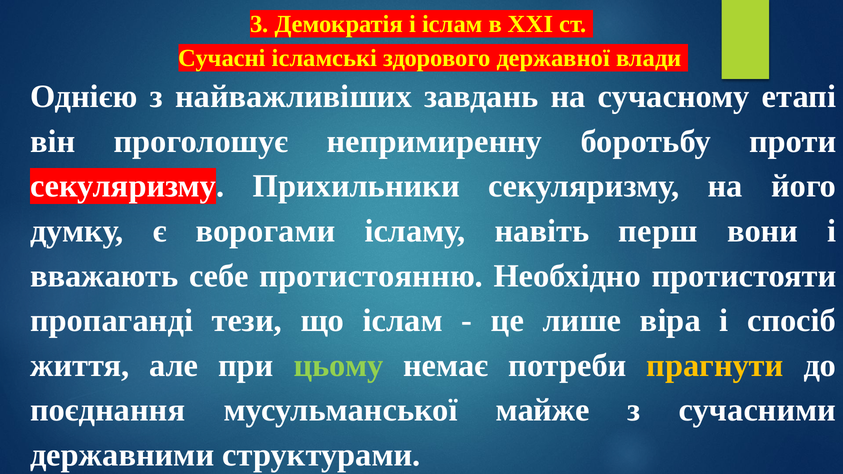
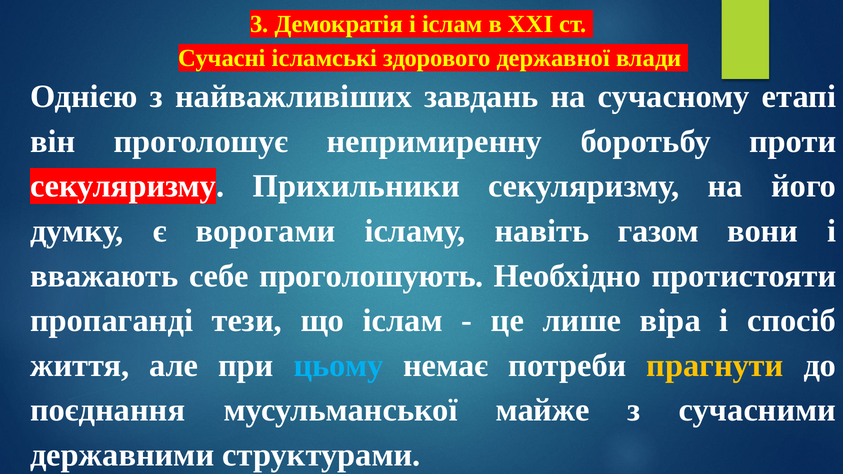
перш: перш -> газом
протистоянню: протистоянню -> проголошують
цьому colour: light green -> light blue
